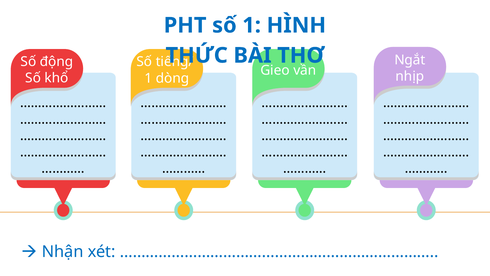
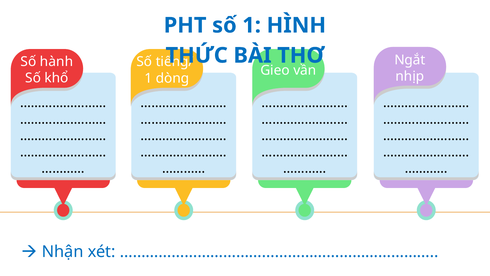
động: động -> hành
